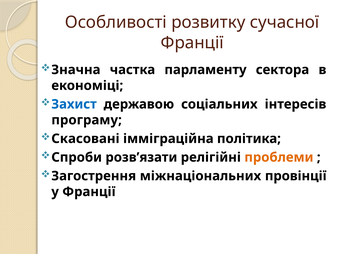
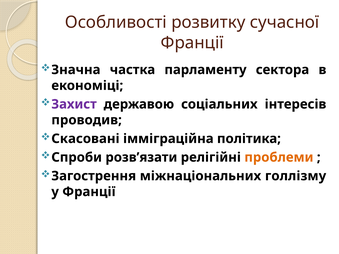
Захист colour: blue -> purple
програму: програму -> проводив
провінції: провінції -> голлізму
